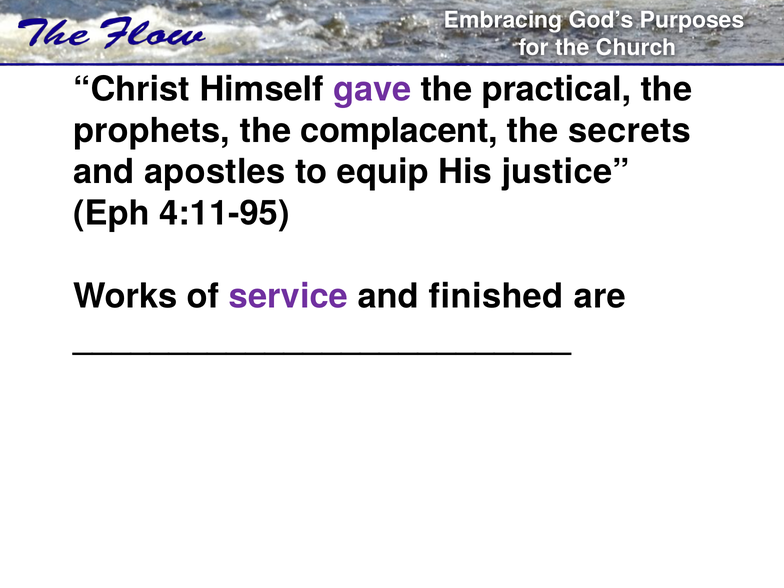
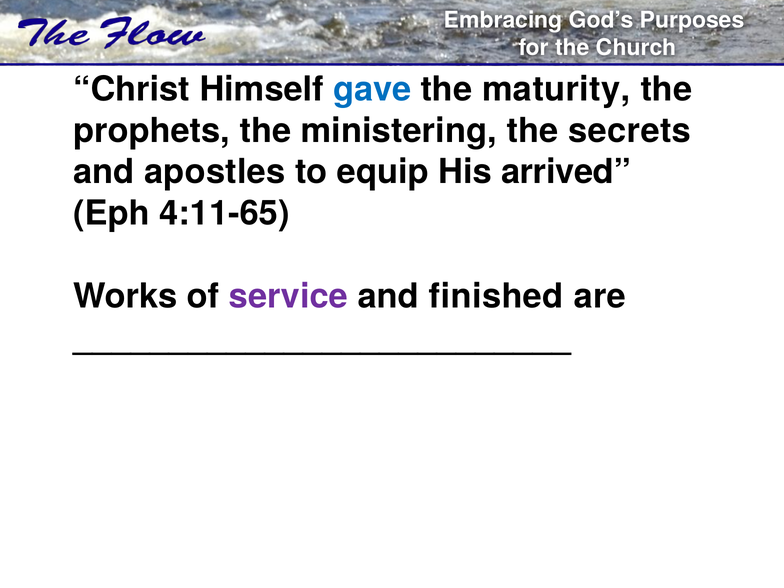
gave colour: purple -> blue
practical: practical -> maturity
complacent: complacent -> ministering
justice: justice -> arrived
4:11-95: 4:11-95 -> 4:11-65
